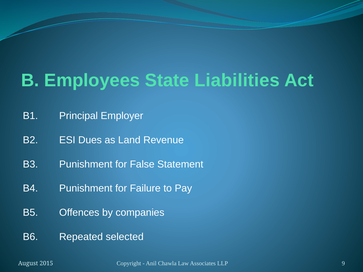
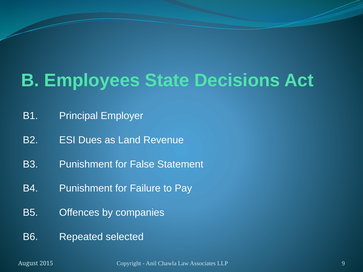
Liabilities: Liabilities -> Decisions
